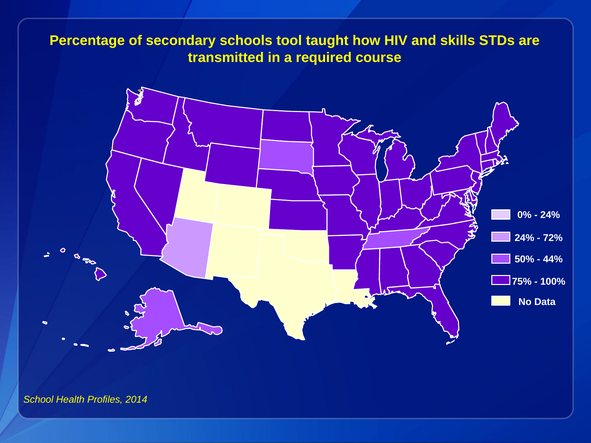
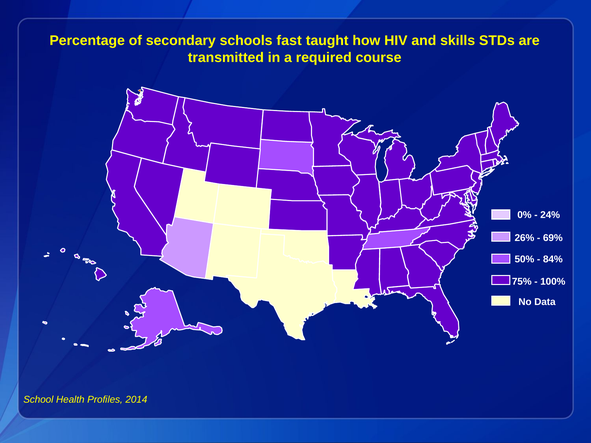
tool: tool -> fast
24% at (524, 238): 24% -> 26%
72%: 72% -> 69%
44%: 44% -> 84%
